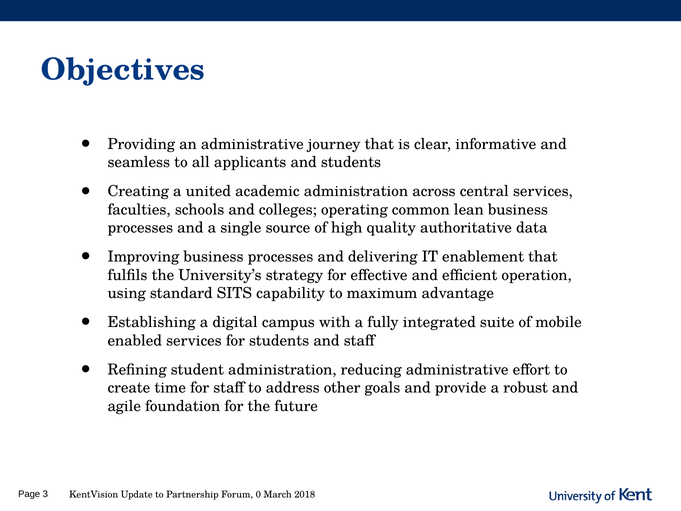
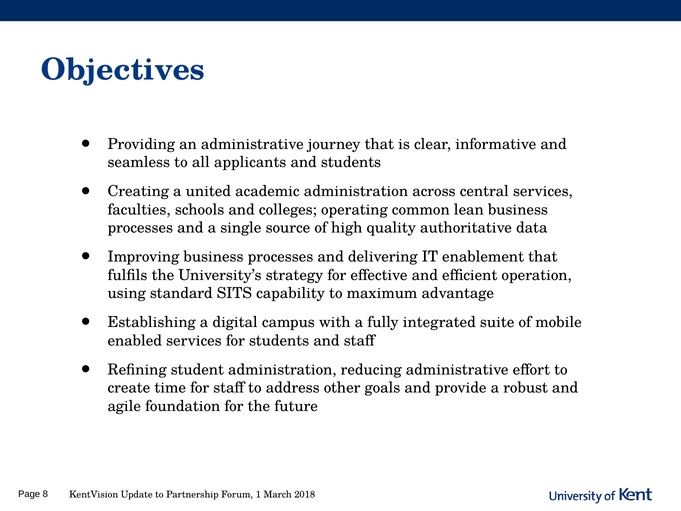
3: 3 -> 8
0: 0 -> 1
